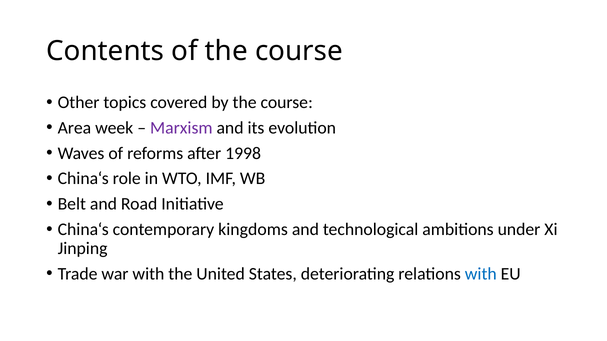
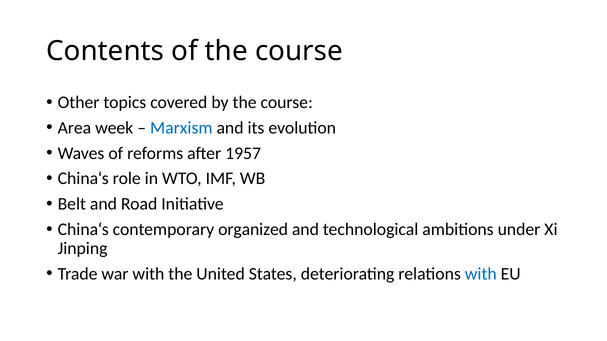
Marxism colour: purple -> blue
1998: 1998 -> 1957
kingdoms: kingdoms -> organized
